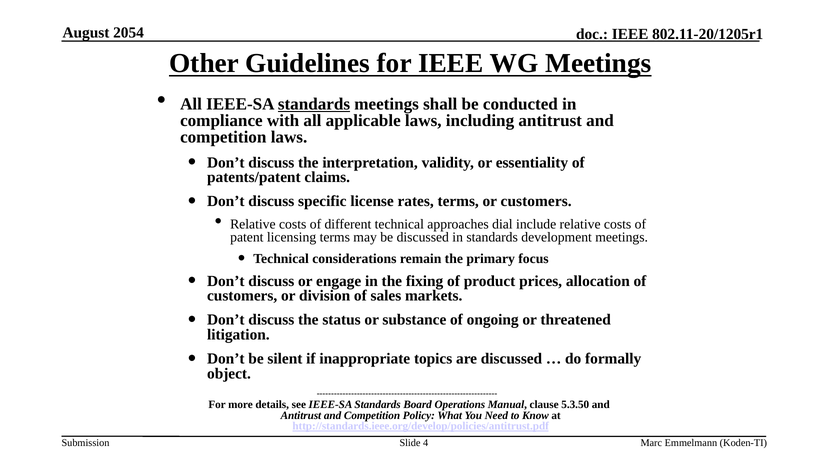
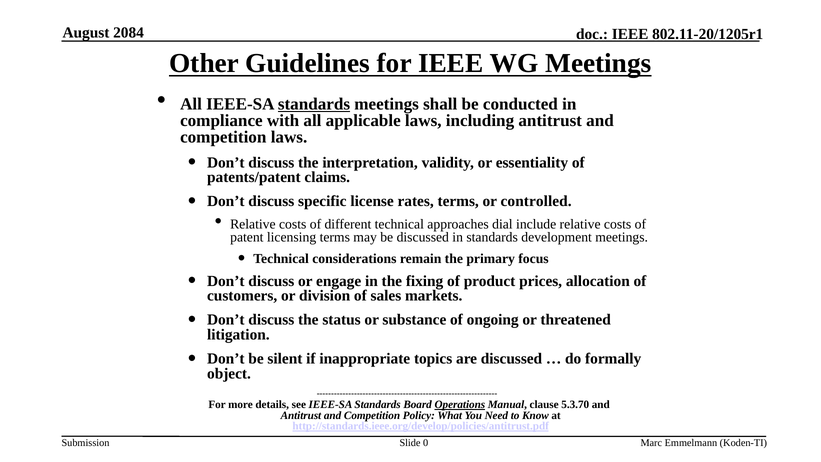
2054: 2054 -> 2084
or customers: customers -> controlled
Operations underline: none -> present
5.3.50: 5.3.50 -> 5.3.70
4: 4 -> 0
